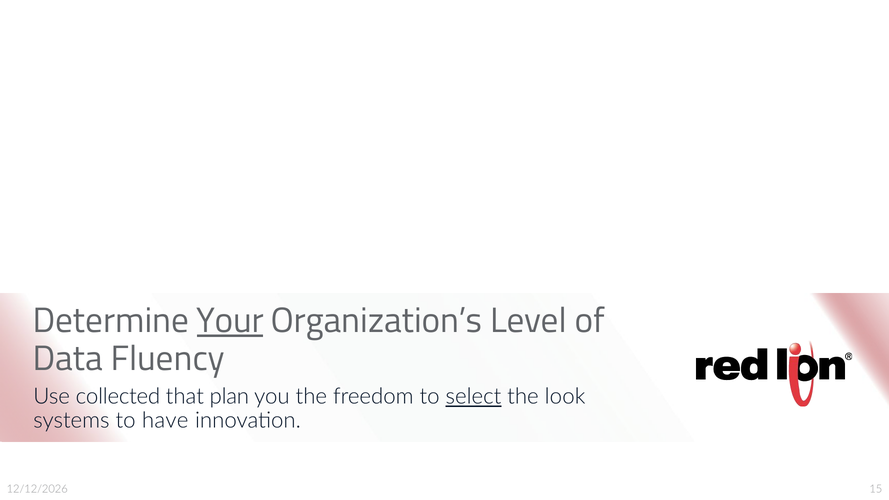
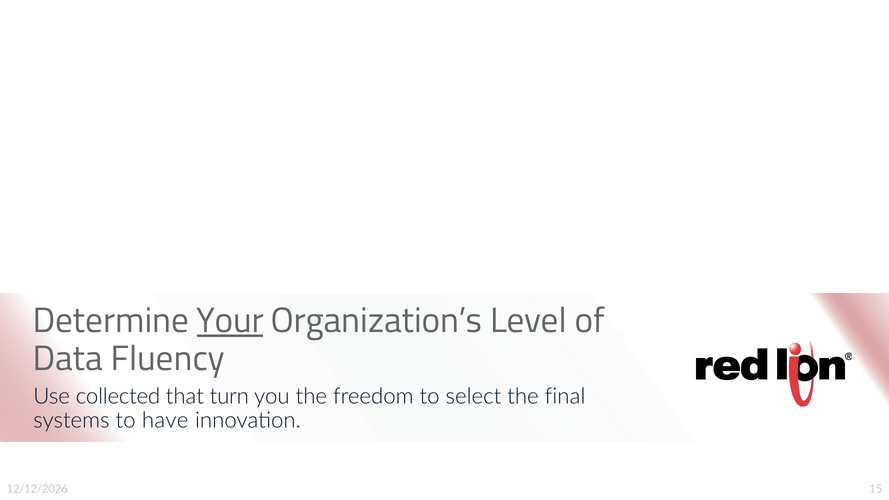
plan: plan -> turn
select underline: present -> none
look: look -> final
